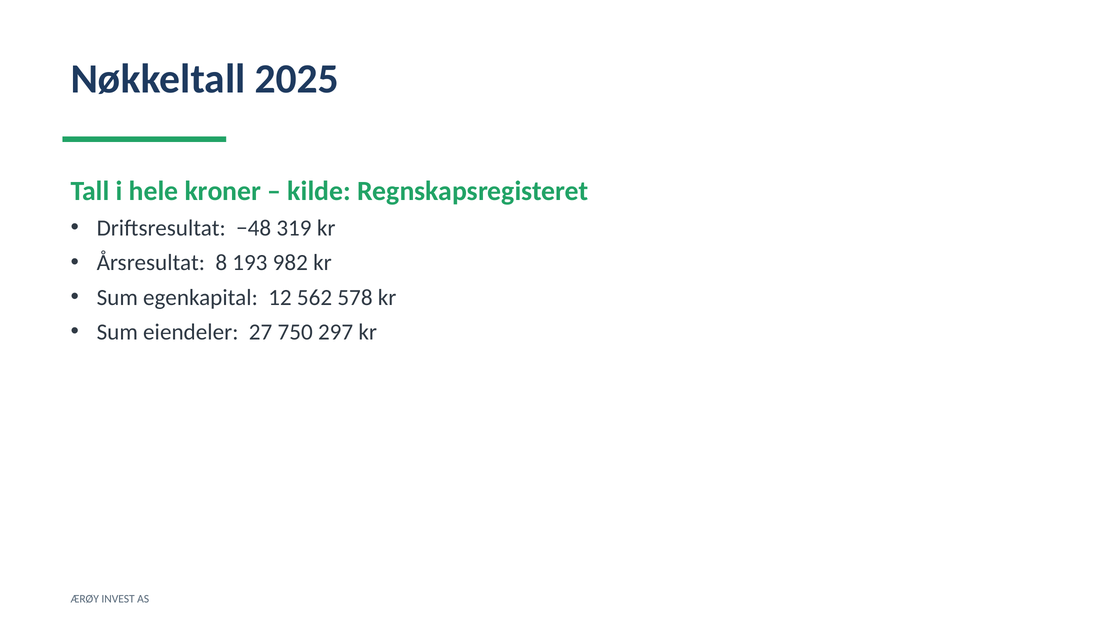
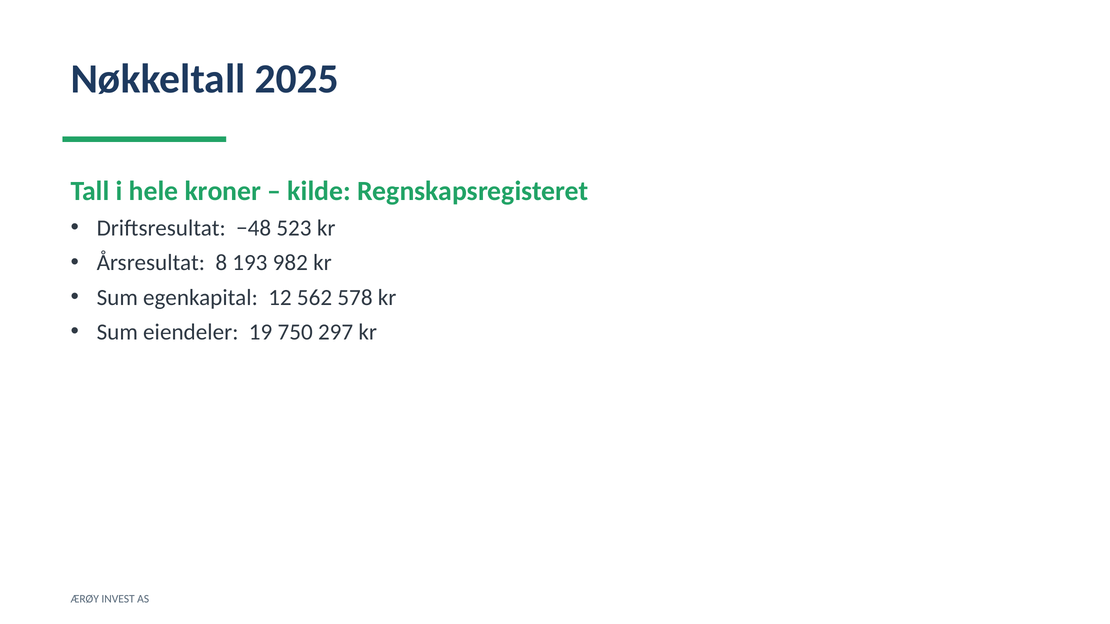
319: 319 -> 523
27: 27 -> 19
